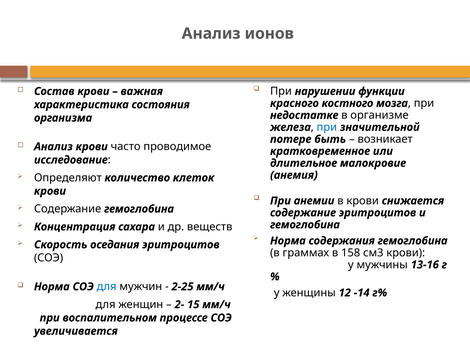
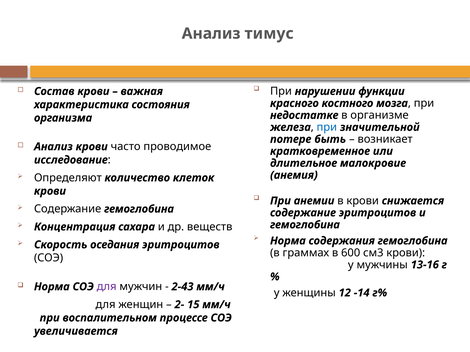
ионов: ионов -> тимус
158: 158 -> 600
для at (107, 287) colour: blue -> purple
2-25: 2-25 -> 2-43
